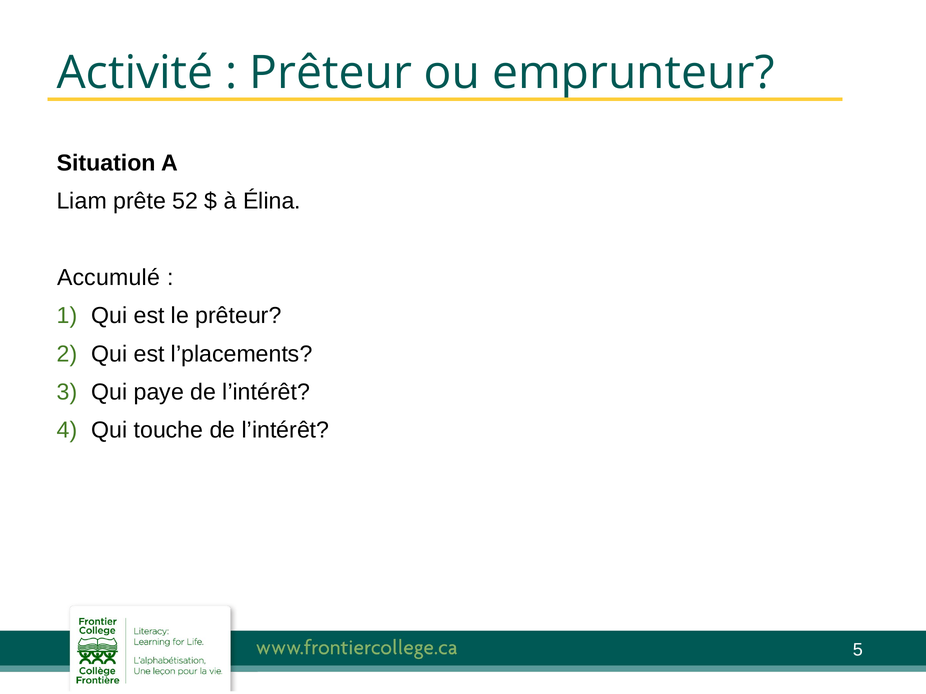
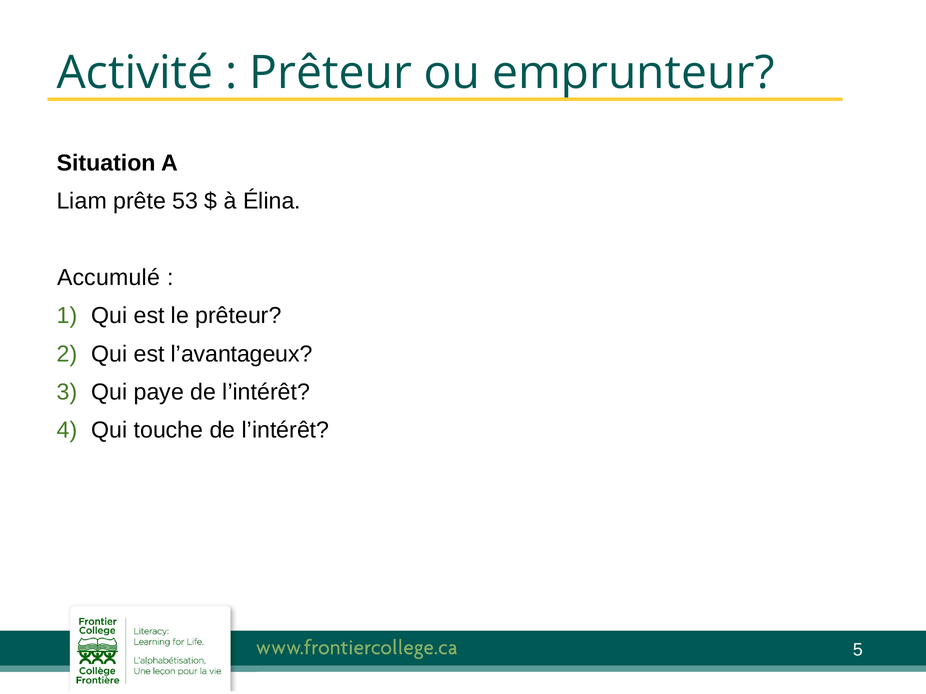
52: 52 -> 53
l’placements: l’placements -> l’avantageux
